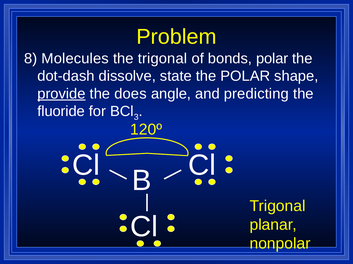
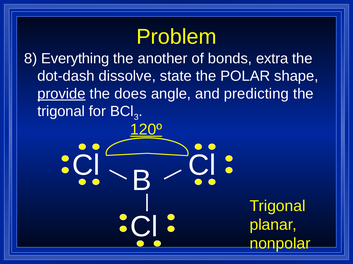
Molecules: Molecules -> Everything
the trigonal: trigonal -> another
bonds polar: polar -> extra
fluoride at (61, 112): fluoride -> trigonal
120º underline: none -> present
